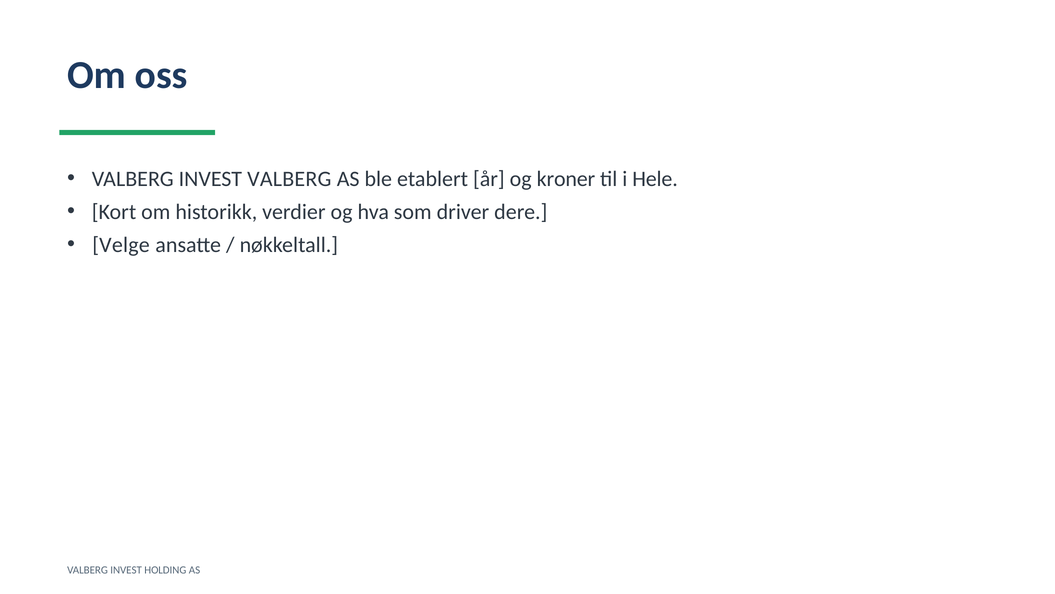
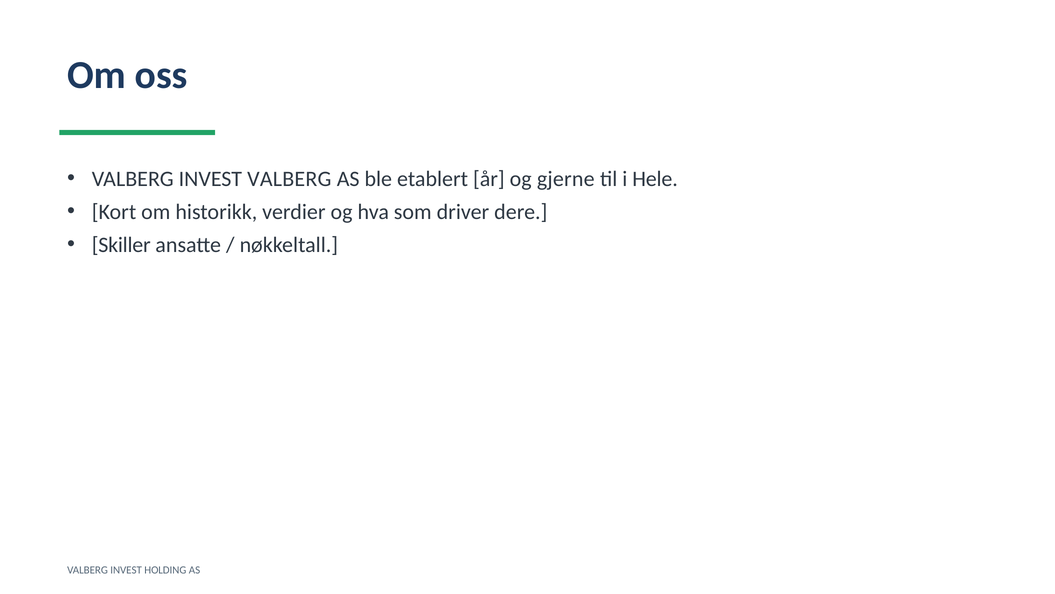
kroner: kroner -> gjerne
Velge: Velge -> Skiller
